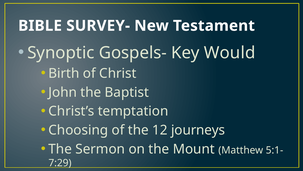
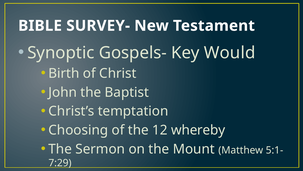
journeys: journeys -> whereby
